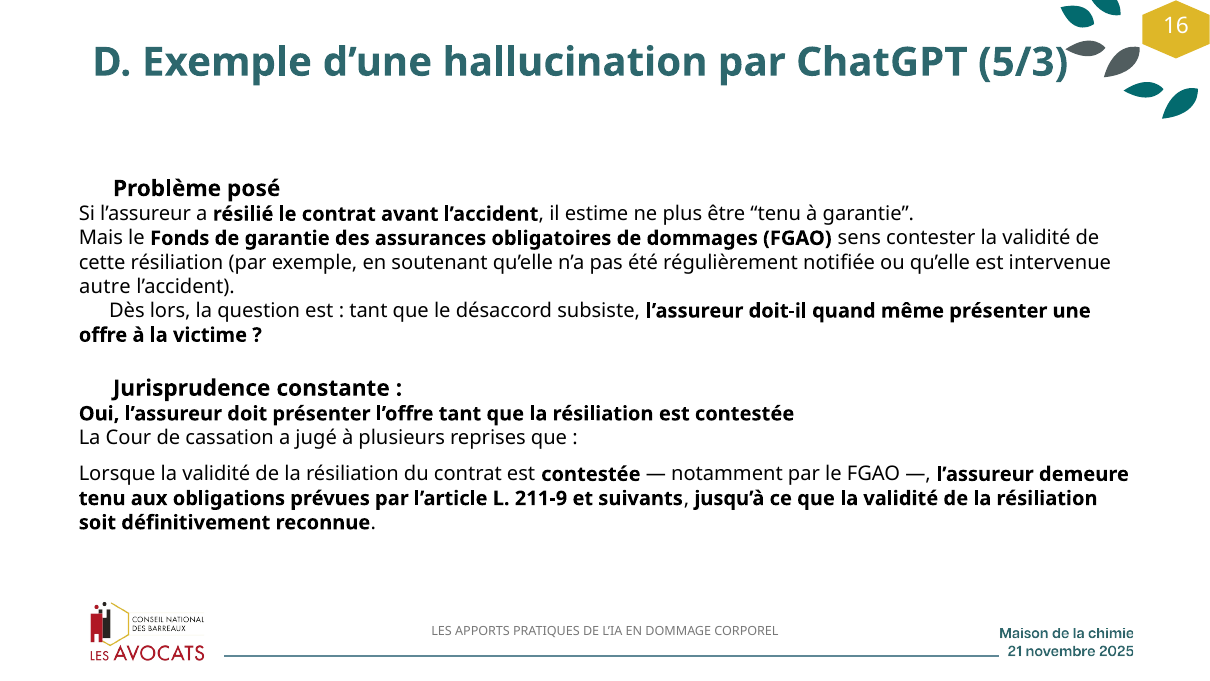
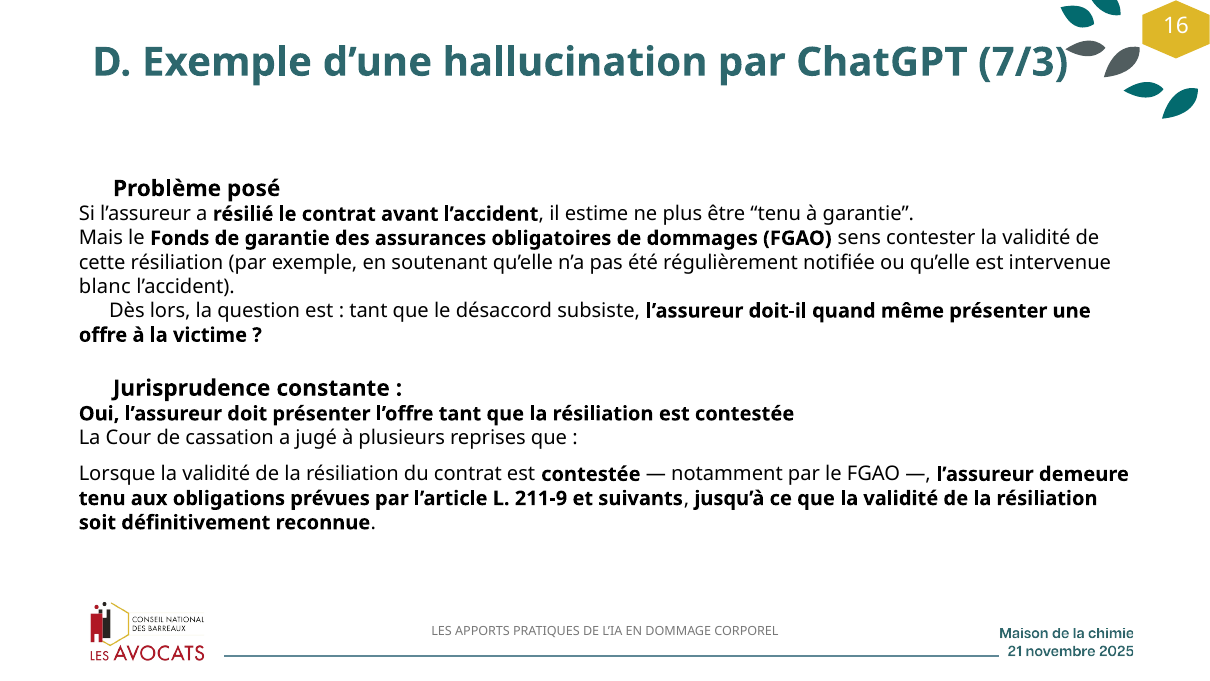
5/3: 5/3 -> 7/3
autre: autre -> blanc
